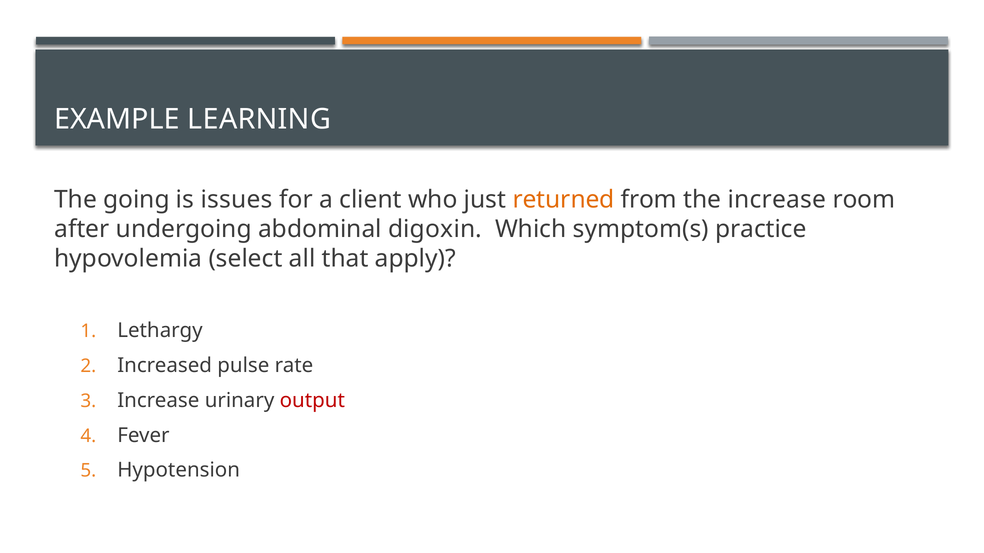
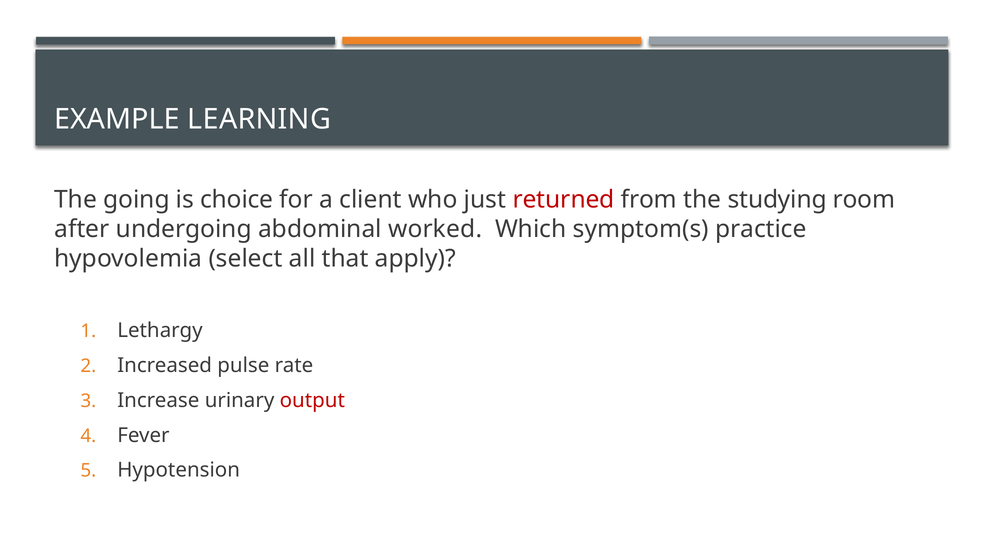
issues: issues -> choice
returned colour: orange -> red
the increase: increase -> studying
digoxin: digoxin -> worked
